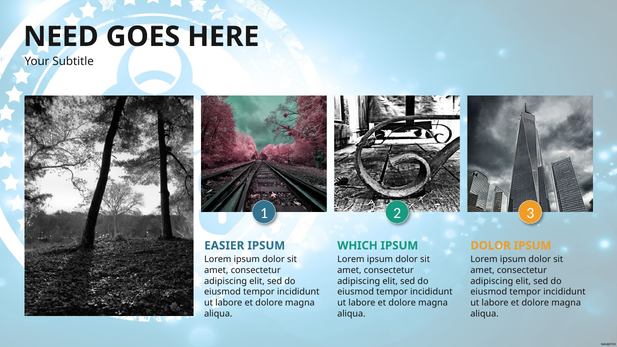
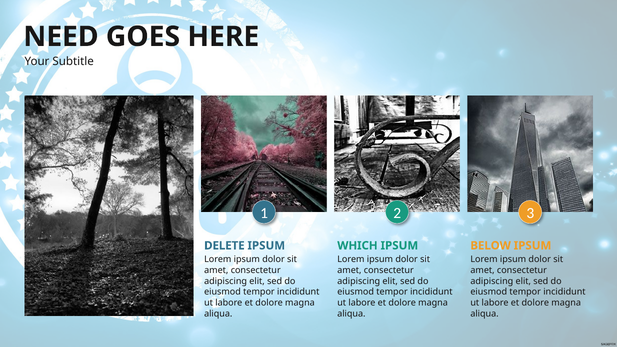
EASIER: EASIER -> DELETE
DOLOR at (491, 246): DOLOR -> BELOW
